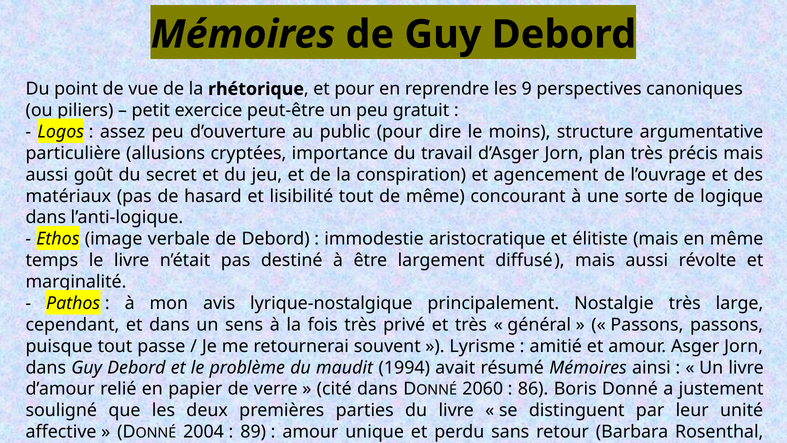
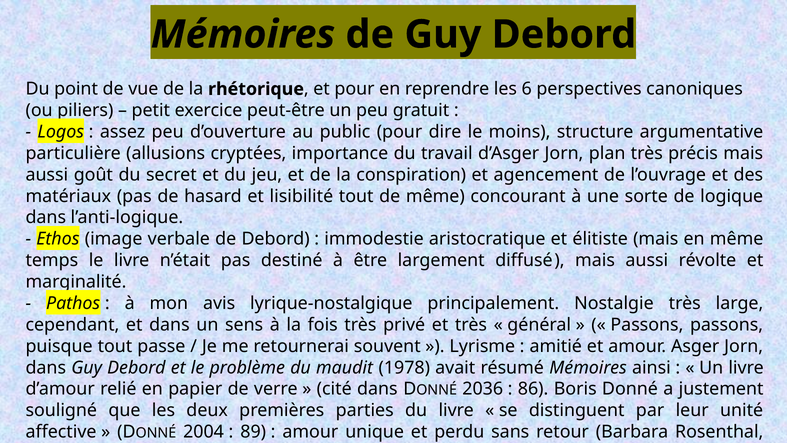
9: 9 -> 6
1994: 1994 -> 1978
2060: 2060 -> 2036
